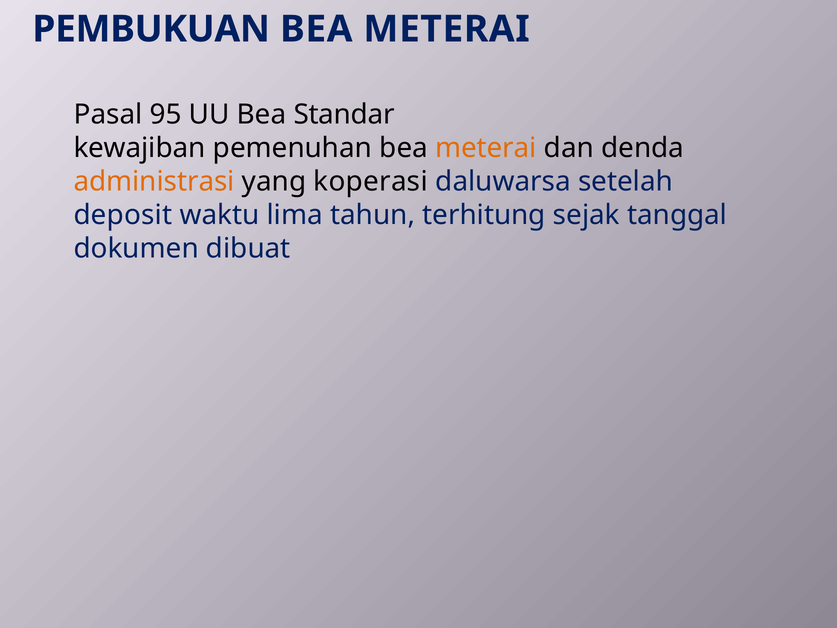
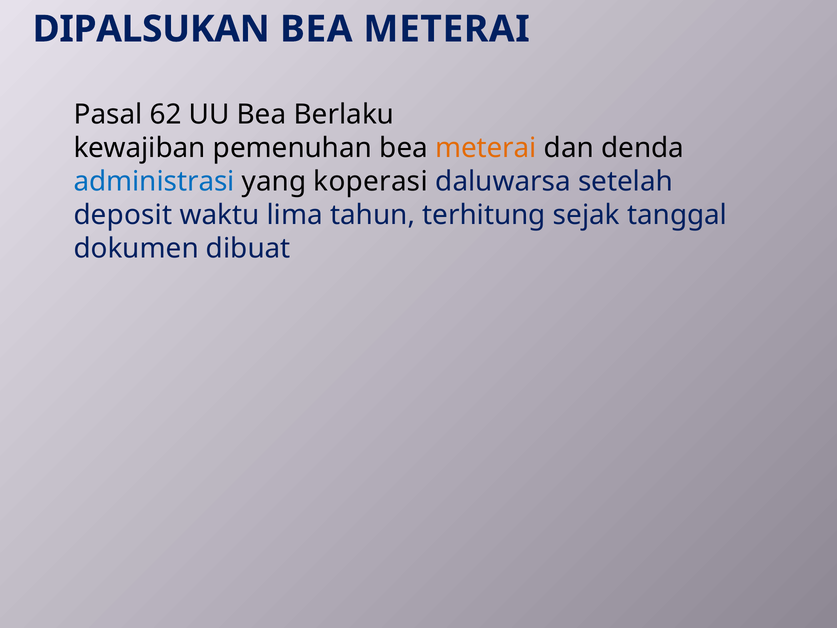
PEMBUKUAN: PEMBUKUAN -> DIPALSUKAN
95: 95 -> 62
Standar: Standar -> Berlaku
administrasi colour: orange -> blue
